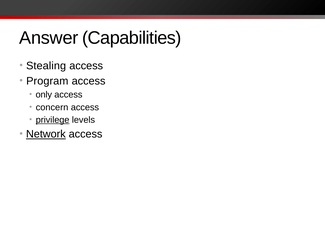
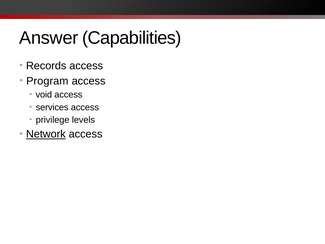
Stealing: Stealing -> Records
only: only -> void
concern: concern -> services
privilege underline: present -> none
